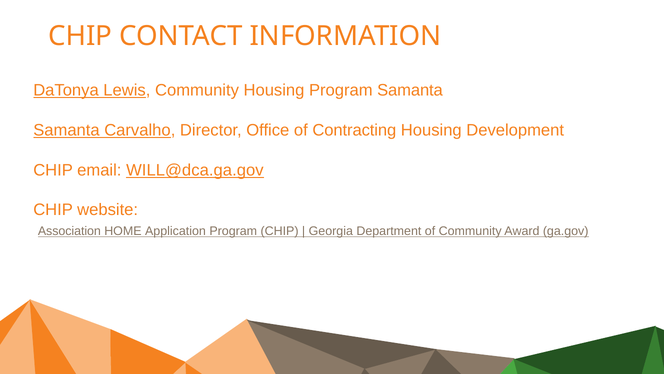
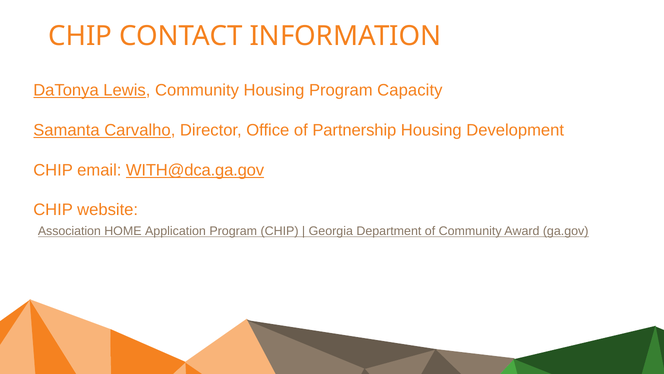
Program Samanta: Samanta -> Capacity
Contracting: Contracting -> Partnership
WILL@dca.ga.gov: WILL@dca.ga.gov -> WITH@dca.ga.gov
